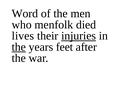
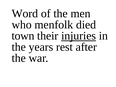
lives: lives -> town
the at (19, 47) underline: present -> none
feet: feet -> rest
